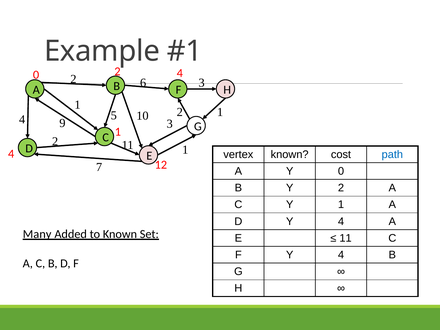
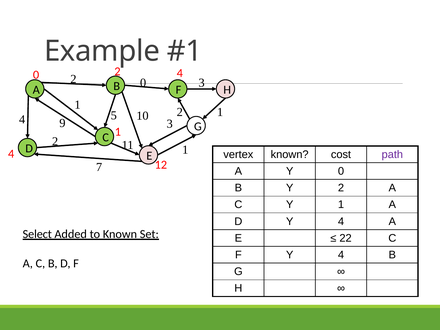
2 6: 6 -> 0
path colour: blue -> purple
Many: Many -> Select
11 at (346, 238): 11 -> 22
